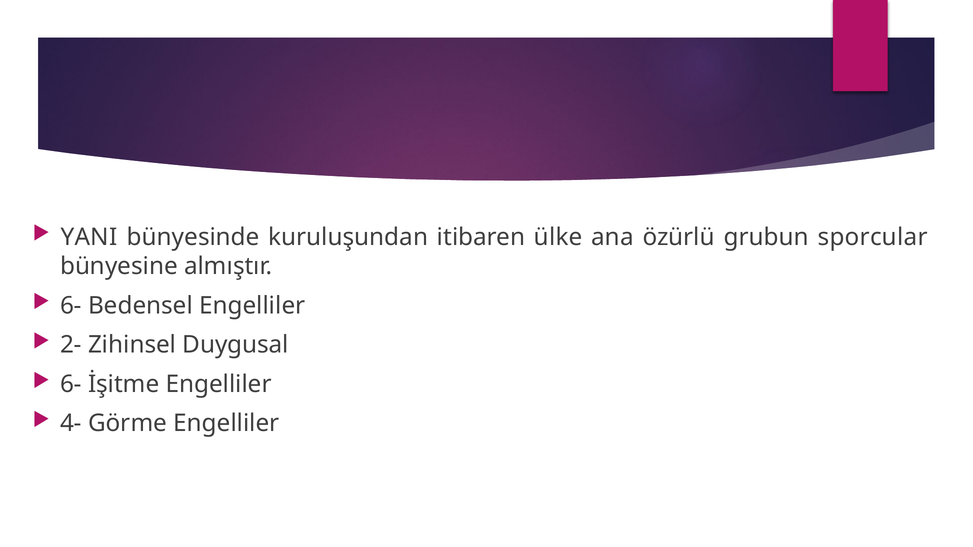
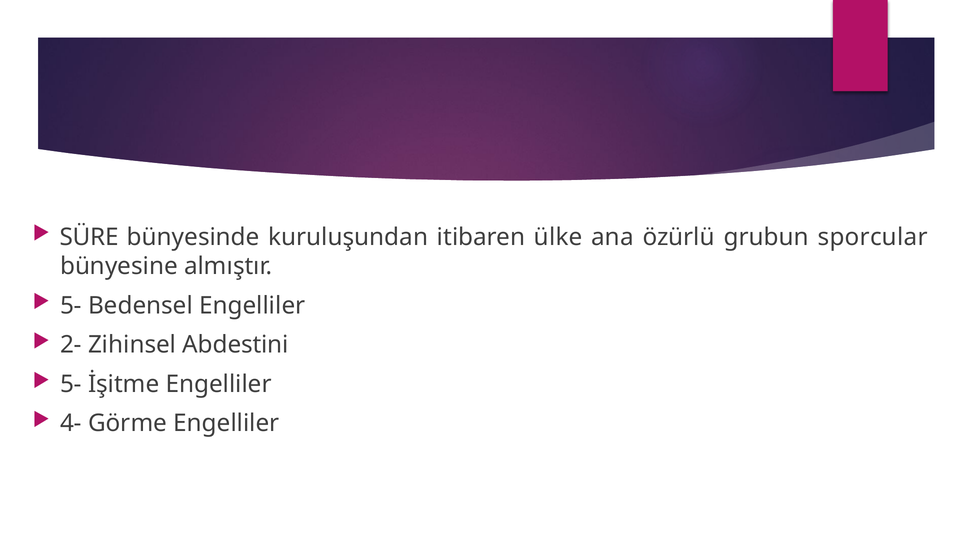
YANI: YANI -> SÜRE
6- at (71, 306): 6- -> 5-
Duygusal: Duygusal -> Abdestini
6- at (71, 384): 6- -> 5-
